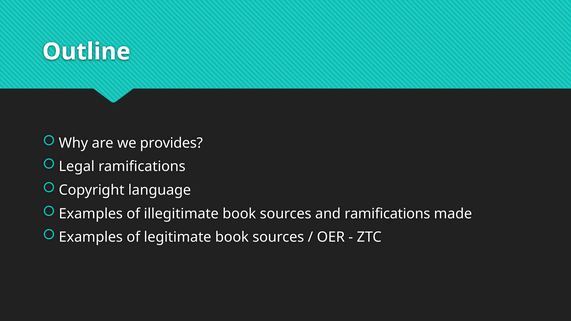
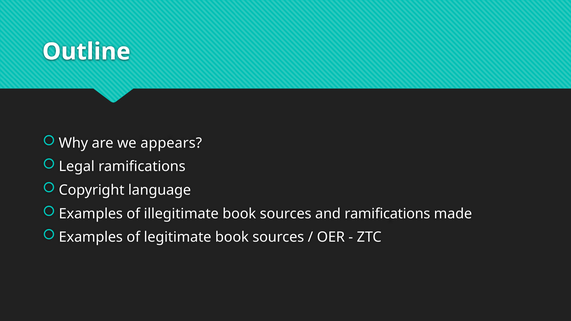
provides: provides -> appears
